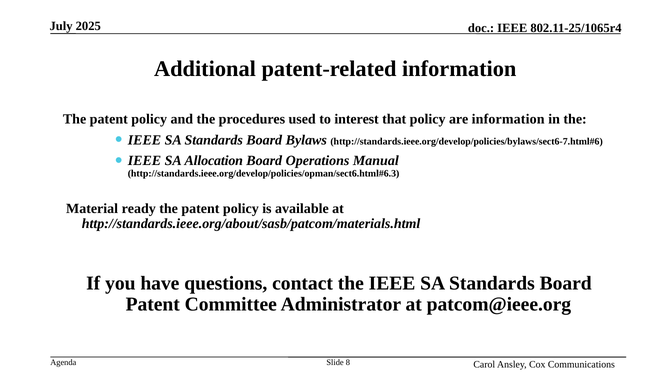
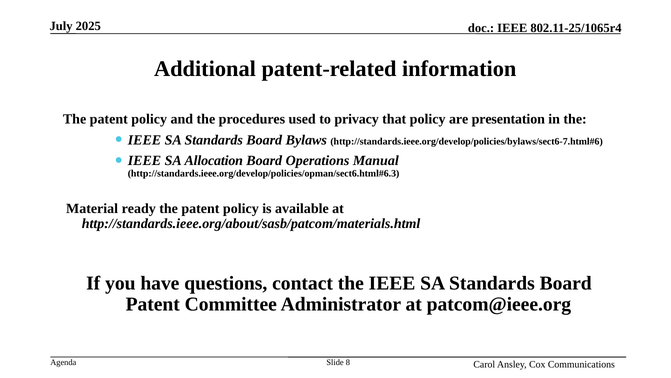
interest: interest -> privacy
are information: information -> presentation
